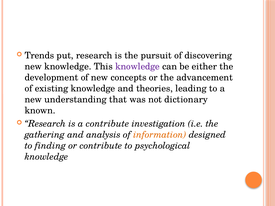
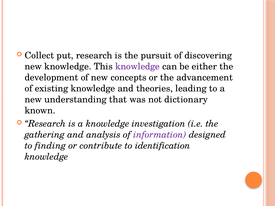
Trends: Trends -> Collect
a contribute: contribute -> knowledge
information colour: orange -> purple
psychological: psychological -> identification
